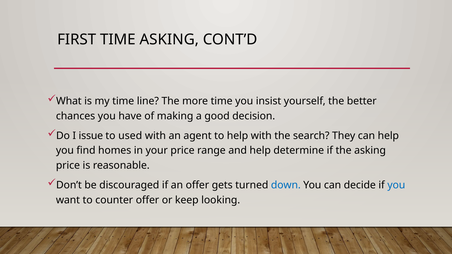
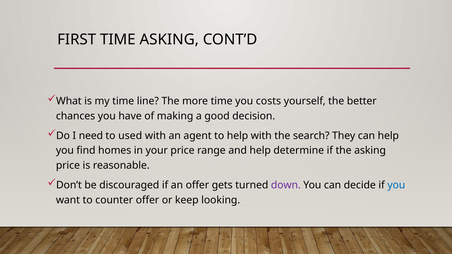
insist: insist -> costs
issue: issue -> need
down colour: blue -> purple
